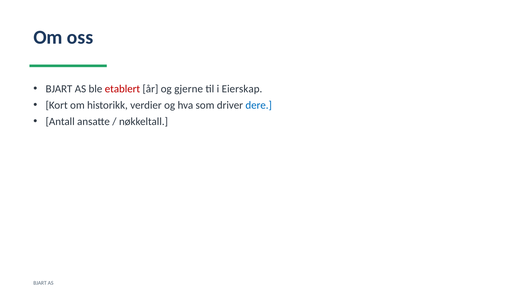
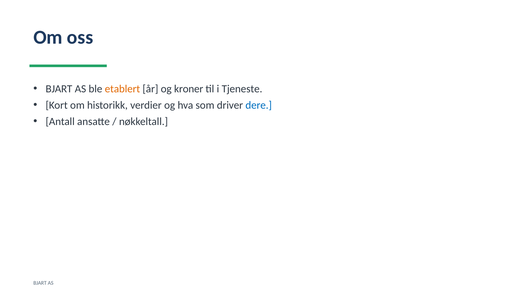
etablert colour: red -> orange
gjerne: gjerne -> kroner
Eierskap: Eierskap -> Tjeneste
